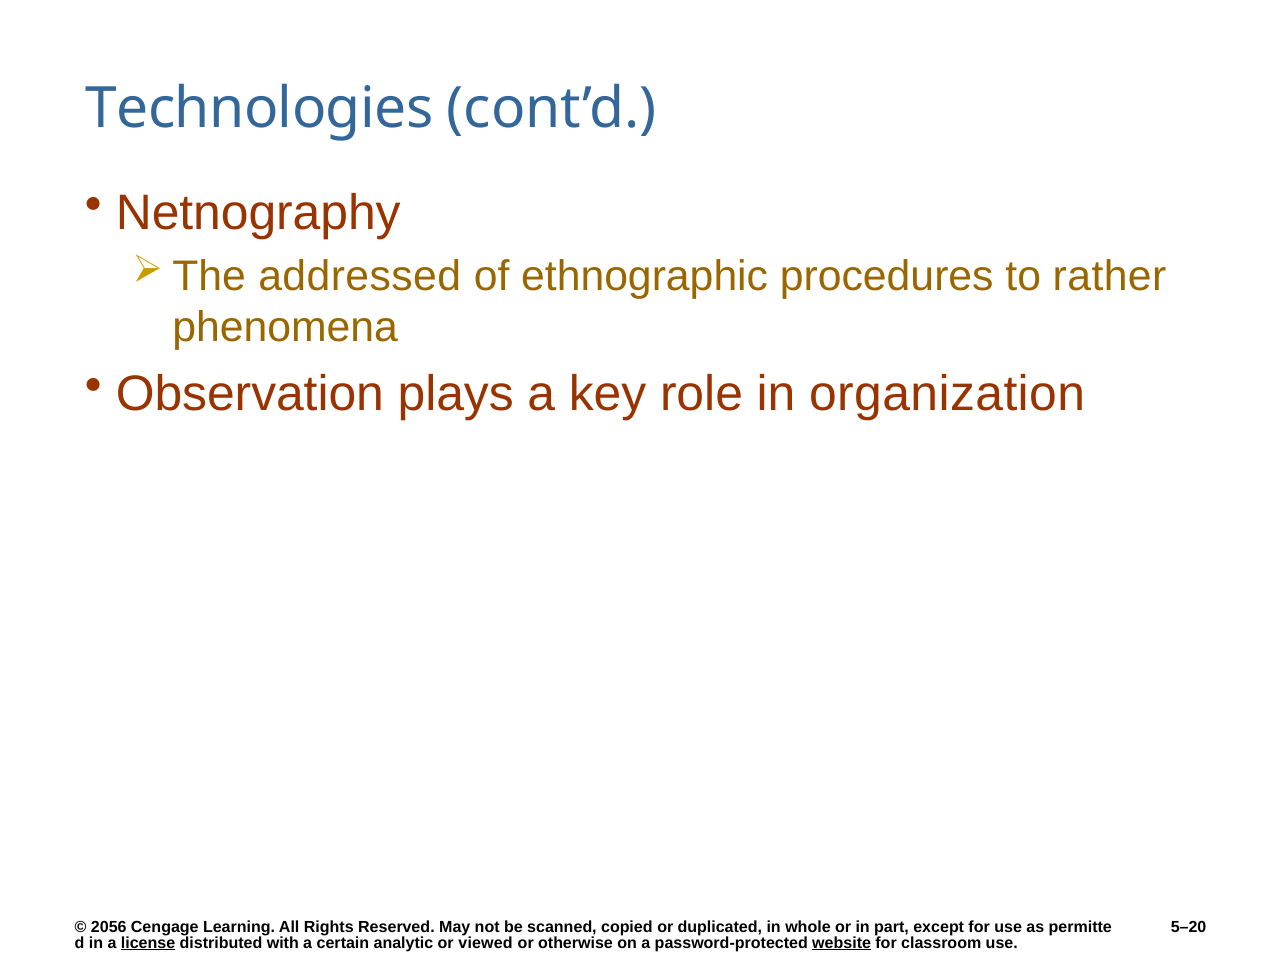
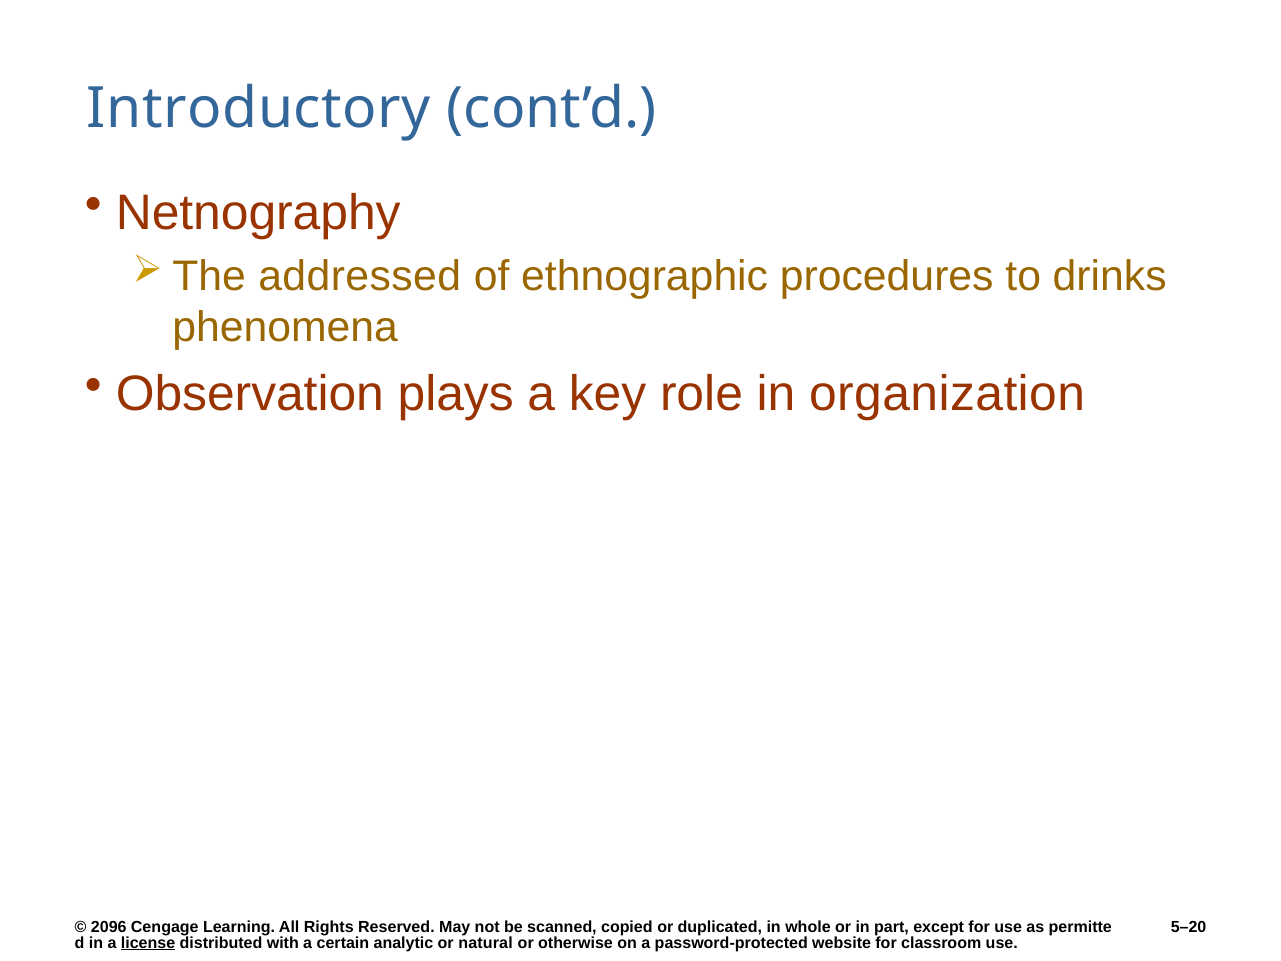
Technologies: Technologies -> Introductory
rather: rather -> drinks
2056: 2056 -> 2096
viewed: viewed -> natural
website underline: present -> none
